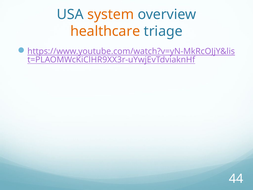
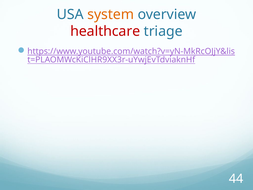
healthcare colour: orange -> red
